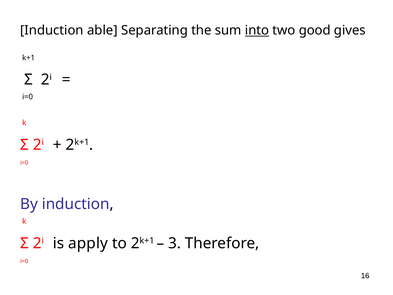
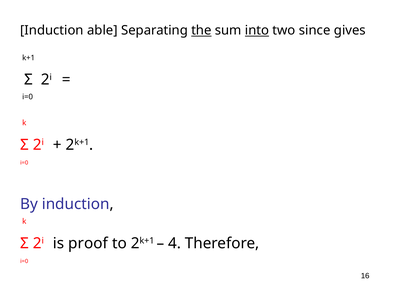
the underline: none -> present
good: good -> since
apply: apply -> proof
3: 3 -> 4
